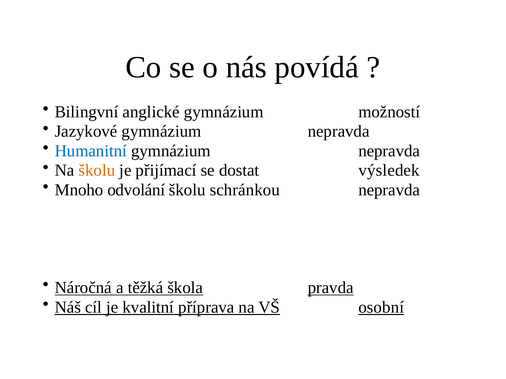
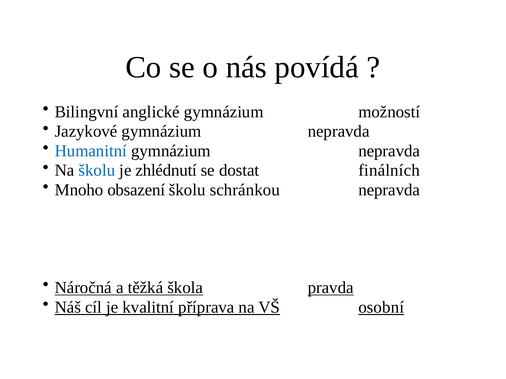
školu at (97, 171) colour: orange -> blue
přijímací: přijímací -> zhlédnutí
výsledek: výsledek -> finálních
odvolání: odvolání -> obsazení
